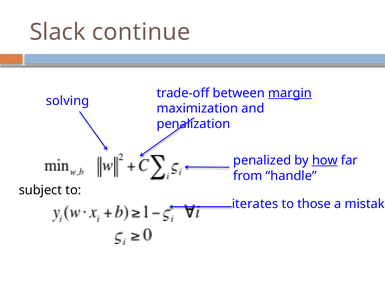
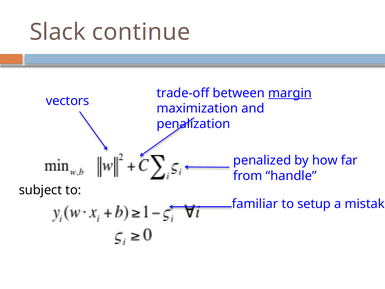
solving: solving -> vectors
how underline: present -> none
iterates: iterates -> familiar
those: those -> setup
